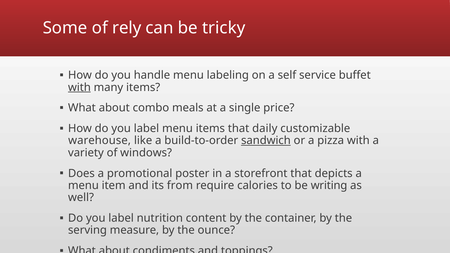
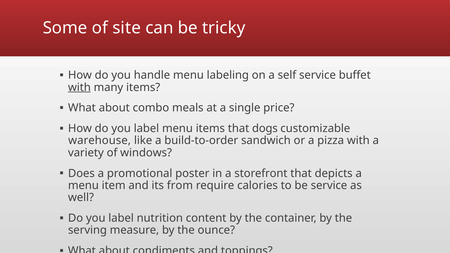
rely: rely -> site
daily: daily -> dogs
sandwich underline: present -> none
be writing: writing -> service
